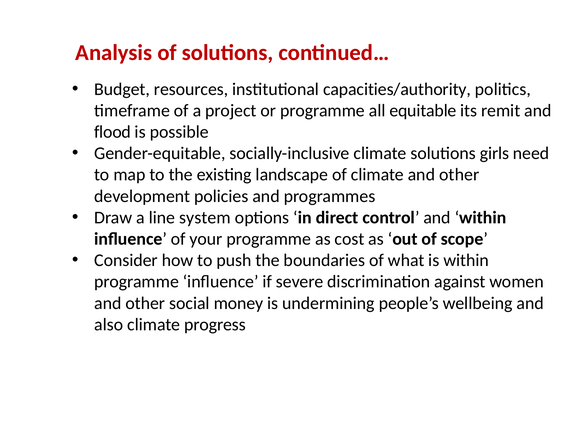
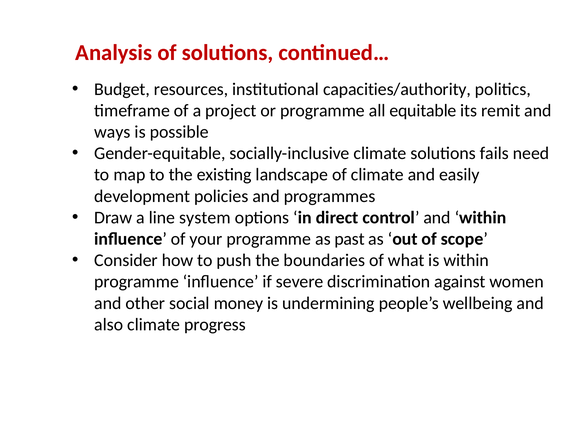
flood: flood -> ways
girls: girls -> fails
climate and other: other -> easily
cost: cost -> past
